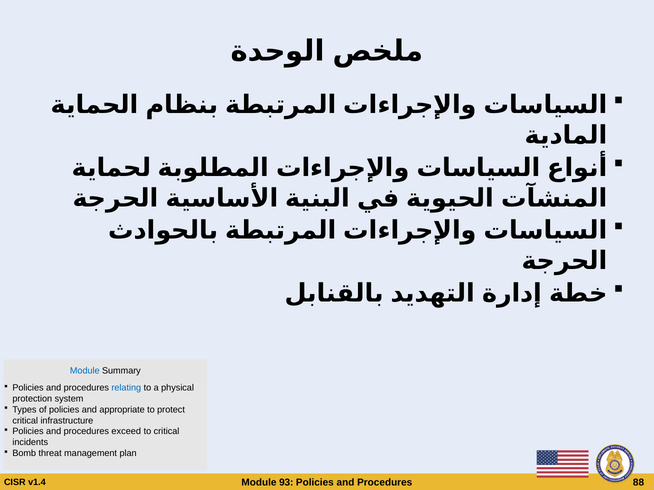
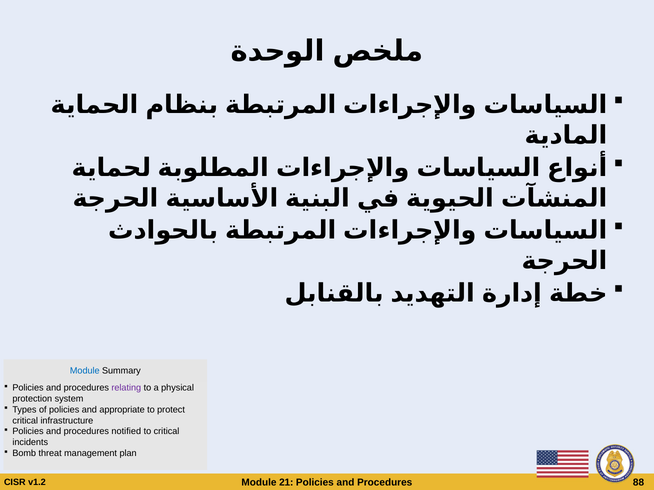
relating colour: blue -> purple
exceed: exceed -> notified
93: 93 -> 21
v1.4: v1.4 -> v1.2
